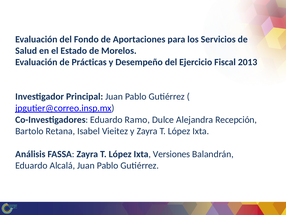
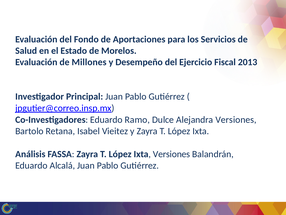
Prácticas: Prácticas -> Millones
Alejandra Recepción: Recepción -> Versiones
